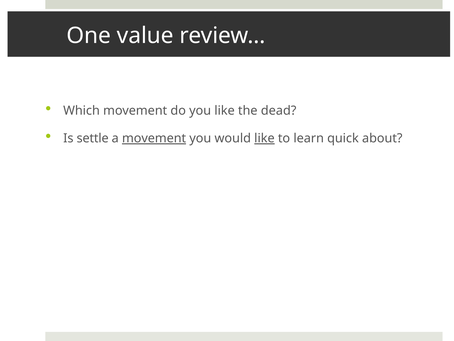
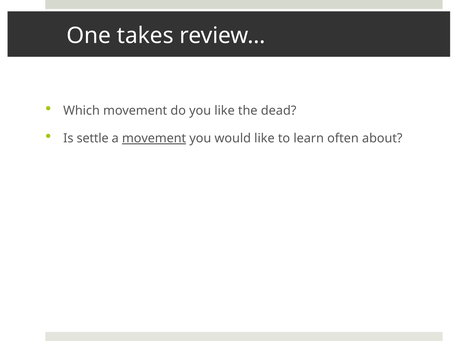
value: value -> takes
like at (264, 138) underline: present -> none
quick: quick -> often
